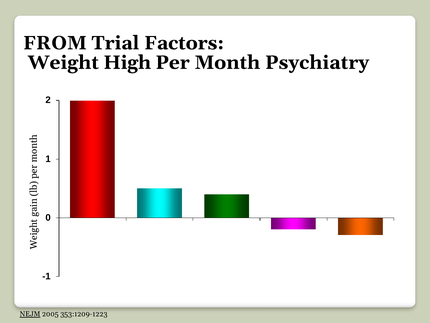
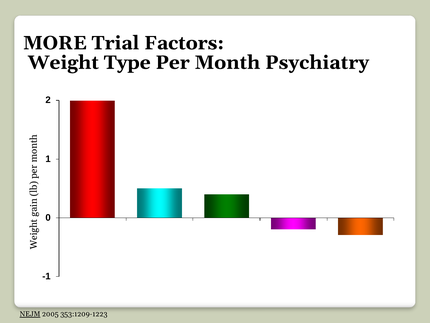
FROM: FROM -> MORE
High: High -> Type
